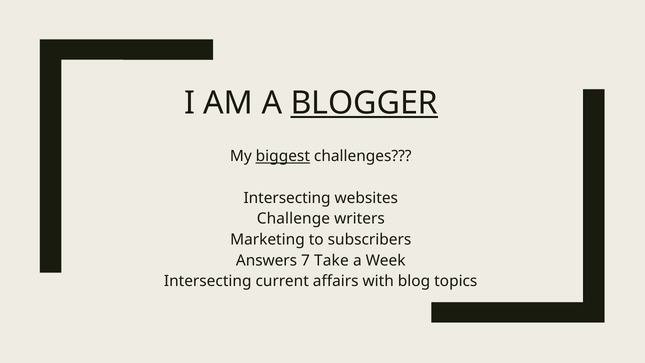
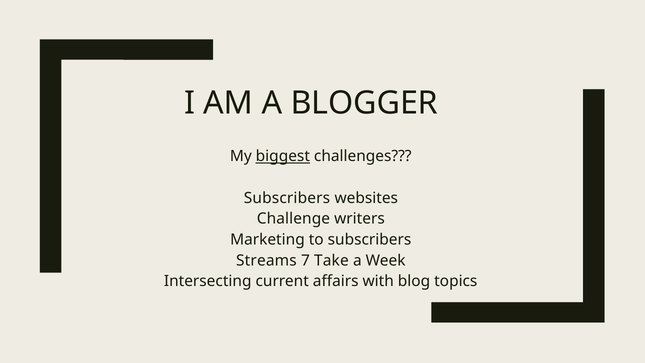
BLOGGER underline: present -> none
Intersecting at (287, 198): Intersecting -> Subscribers
Answers: Answers -> Streams
